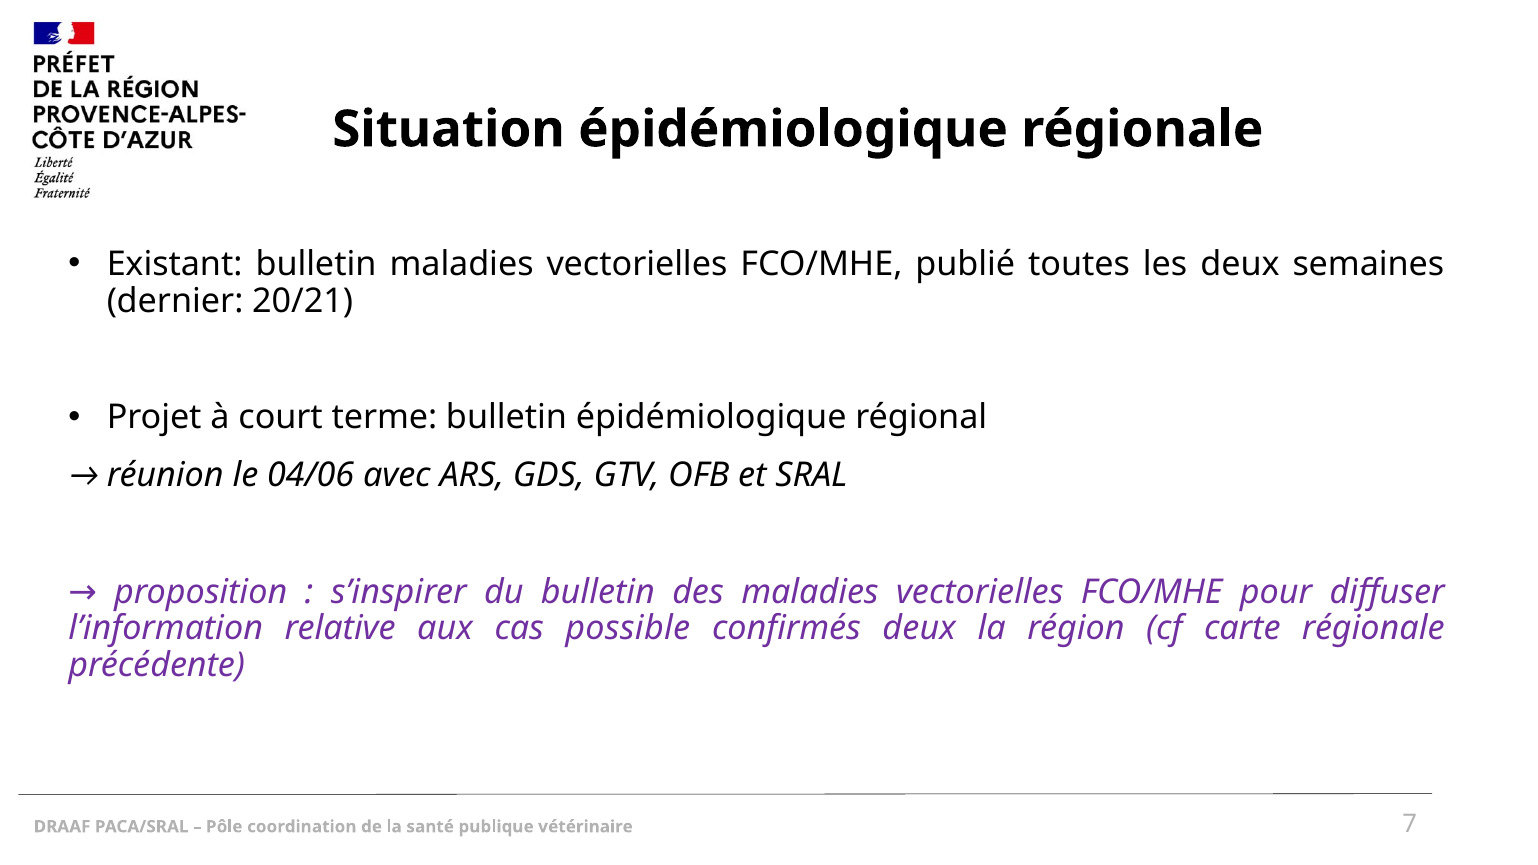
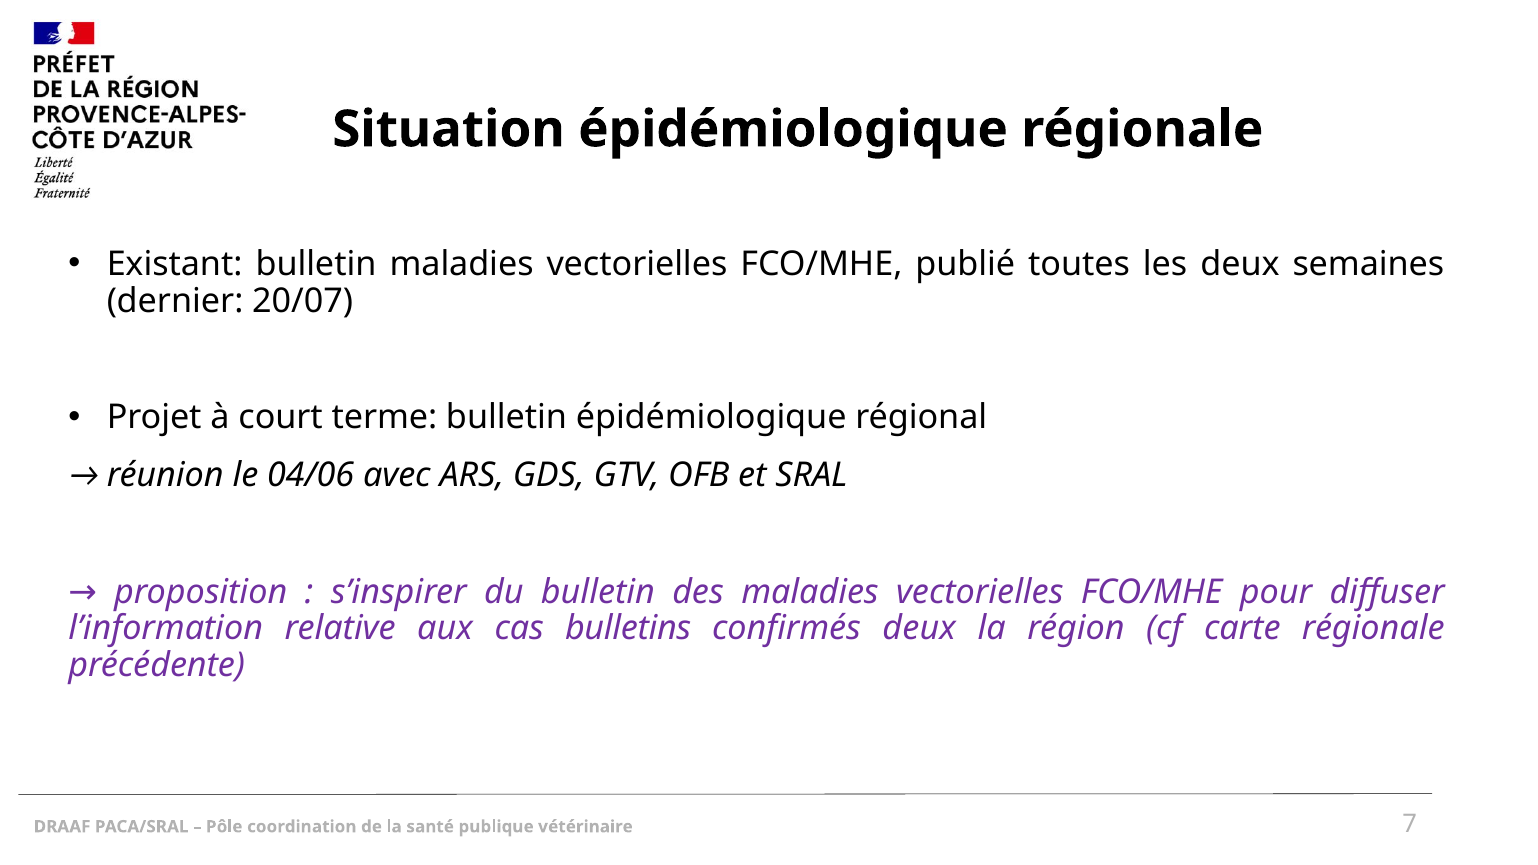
20/21: 20/21 -> 20/07
possible: possible -> bulletins
